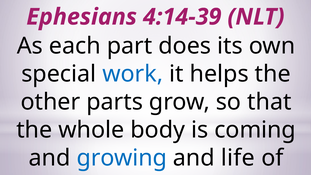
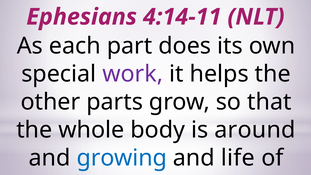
4:14-39: 4:14-39 -> 4:14-11
work colour: blue -> purple
coming: coming -> around
